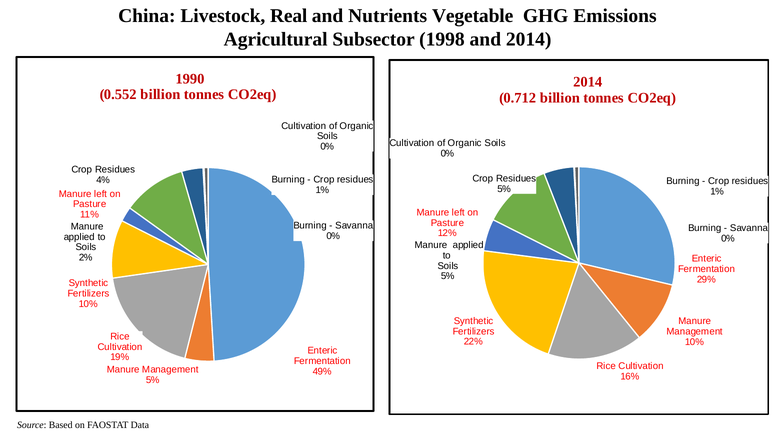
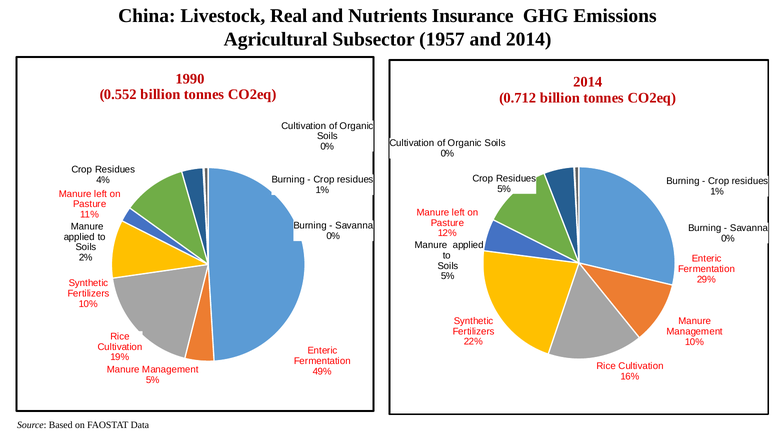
Vegetable: Vegetable -> Insurance
1998: 1998 -> 1957
